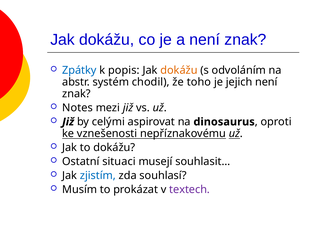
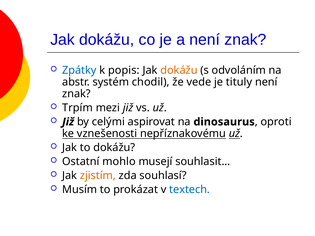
toho: toho -> vede
jejich: jejich -> tituly
Notes: Notes -> Trpím
situaci: situaci -> mohlo
zjistím colour: blue -> orange
textech colour: purple -> blue
